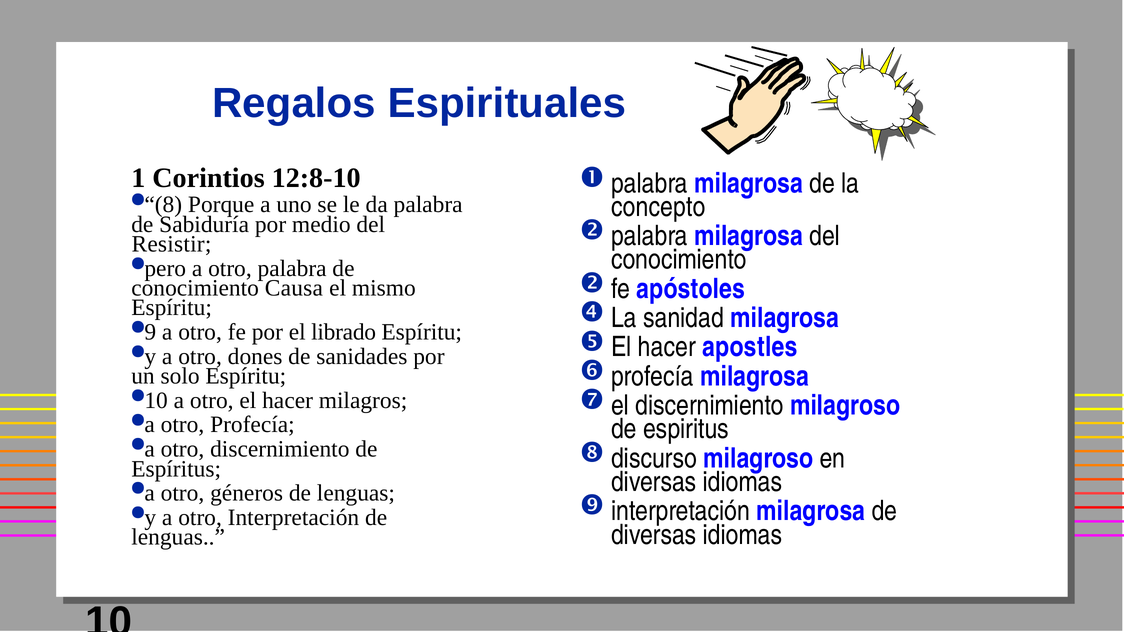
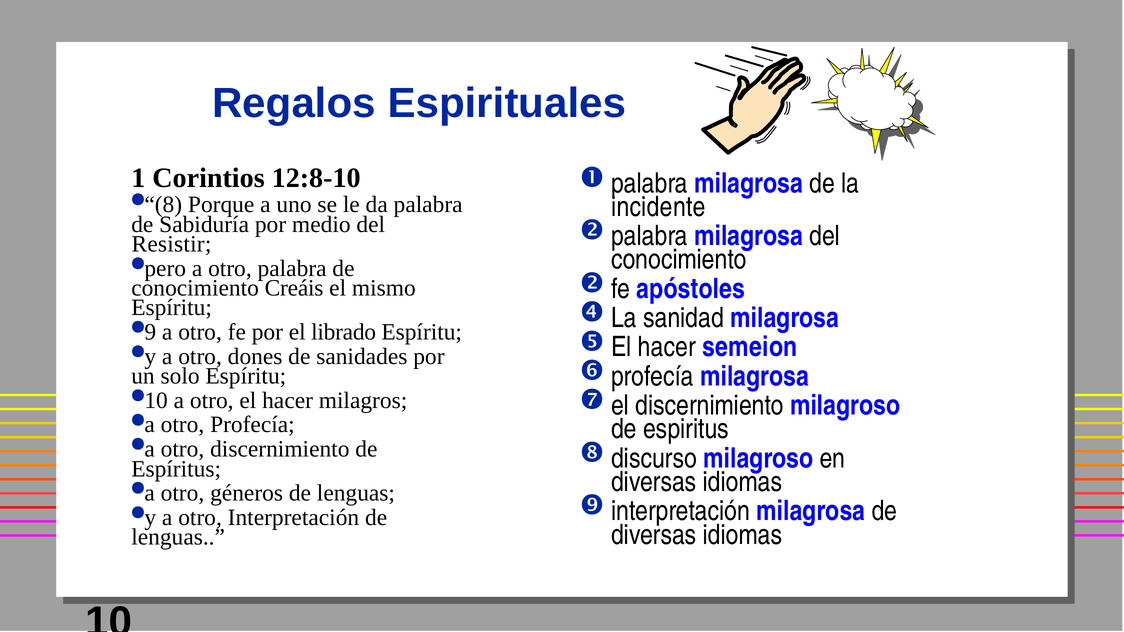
concepto: concepto -> incidente
Causa: Causa -> Creáis
apostles: apostles -> semeion
